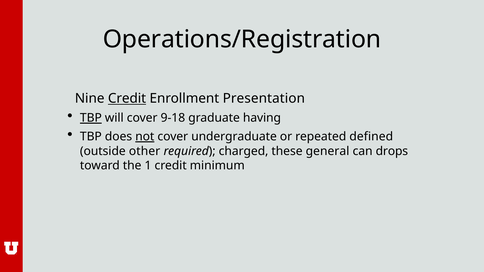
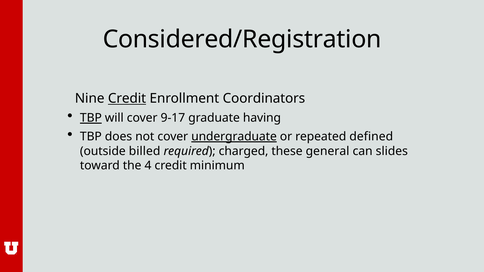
Operations/Registration: Operations/Registration -> Considered/Registration
Presentation: Presentation -> Coordinators
9-18: 9-18 -> 9-17
not underline: present -> none
undergraduate underline: none -> present
other: other -> billed
drops: drops -> slides
1: 1 -> 4
